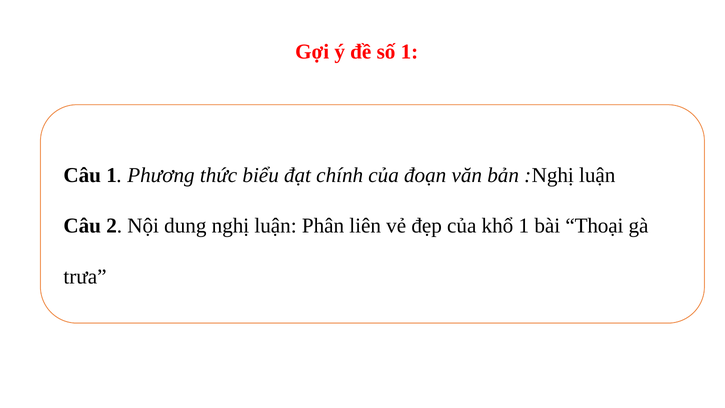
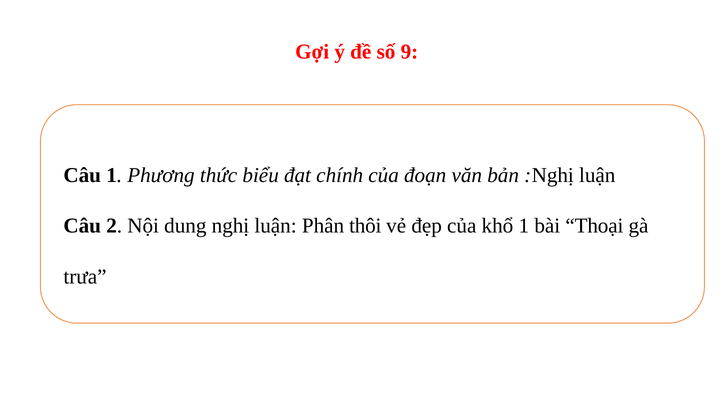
số 1: 1 -> 9
liên: liên -> thôi
